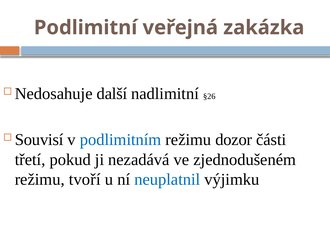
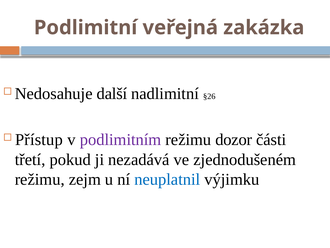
Souvisí: Souvisí -> Přístup
podlimitním colour: blue -> purple
tvoří: tvoří -> zejm
